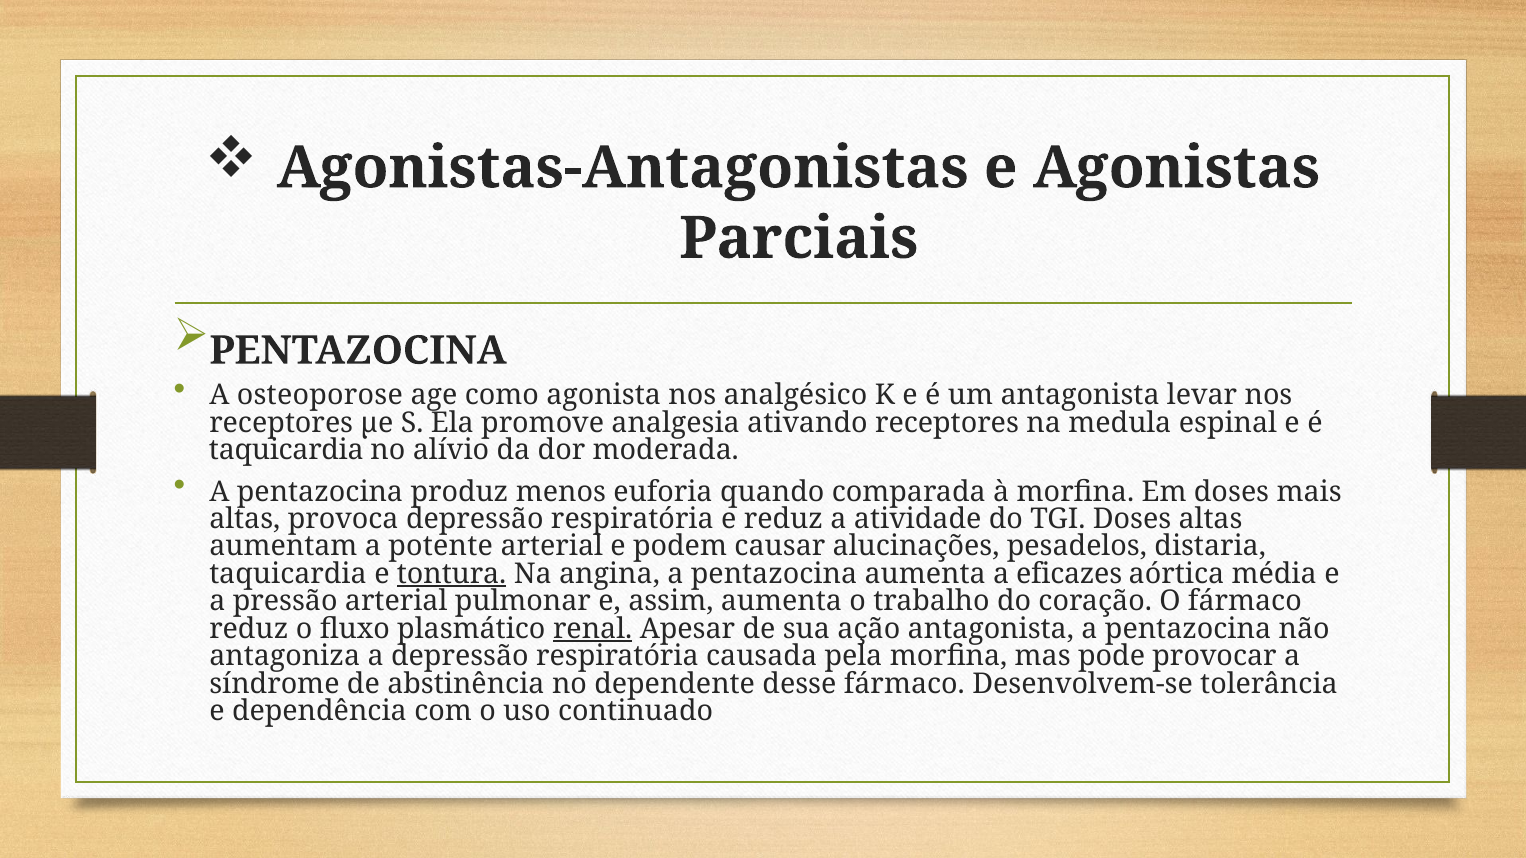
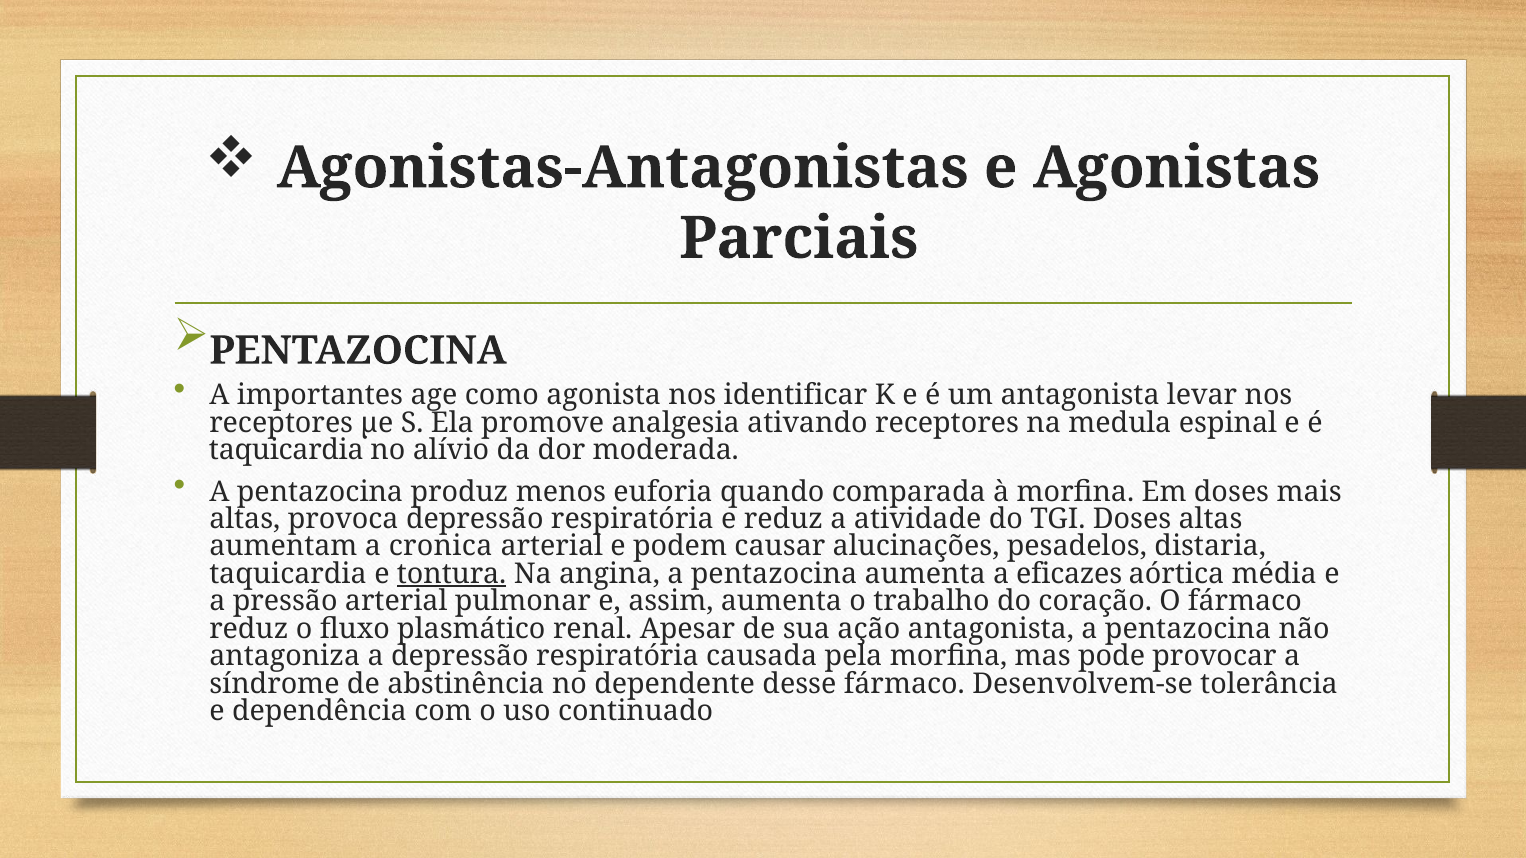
osteoporose: osteoporose -> importantes
analgésico: analgésico -> identificar
potente: potente -> cronica
renal underline: present -> none
